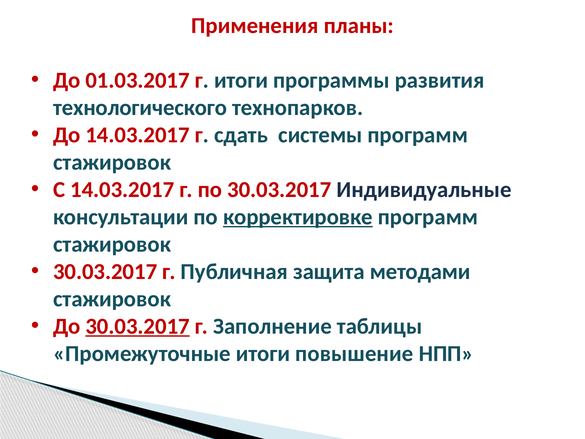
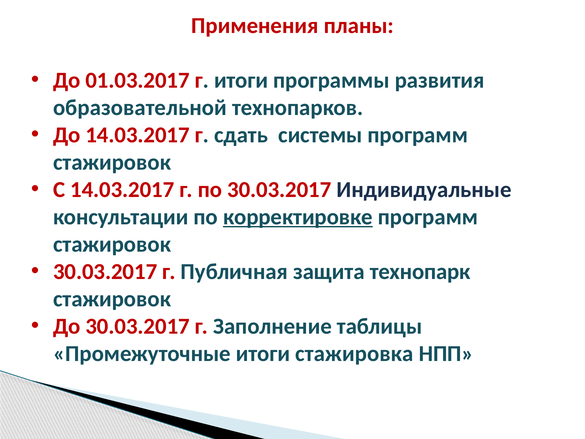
технологического: технологического -> образовательной
методами: методами -> технопарк
30.03.2017 at (138, 326) underline: present -> none
повышение: повышение -> стажировка
